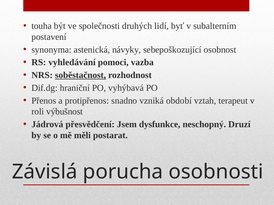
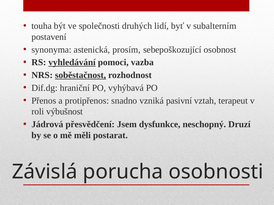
návyky: návyky -> prosím
vyhledávání underline: none -> present
období: období -> pasivní
